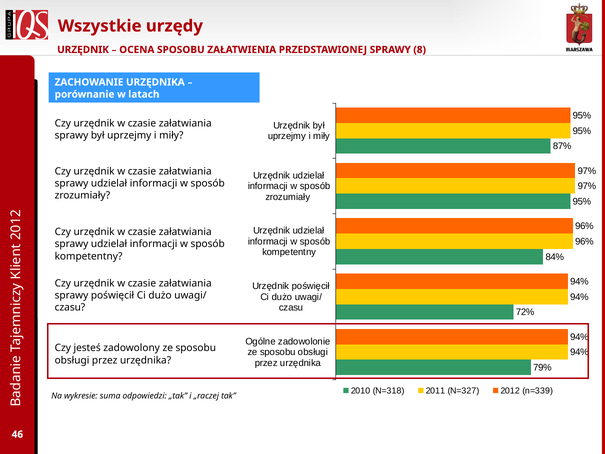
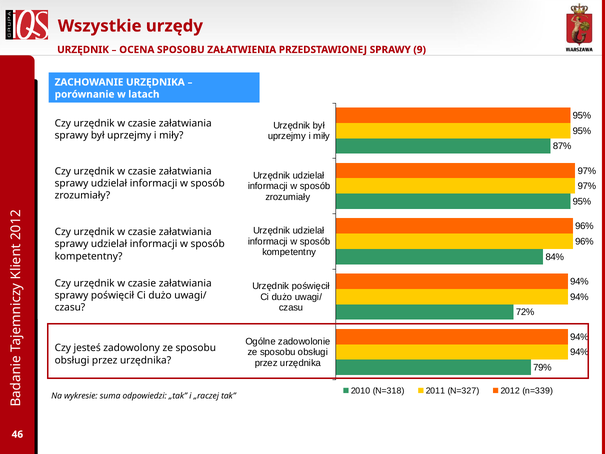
8: 8 -> 9
